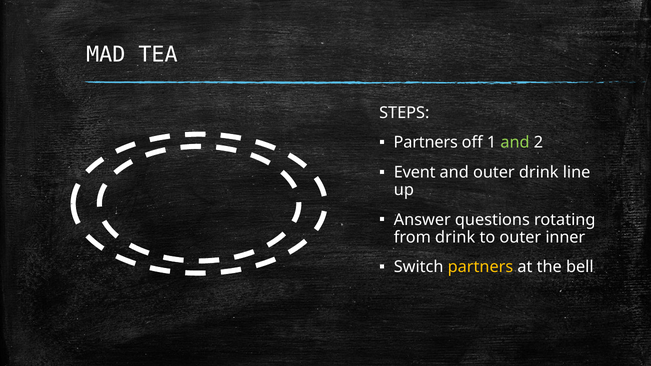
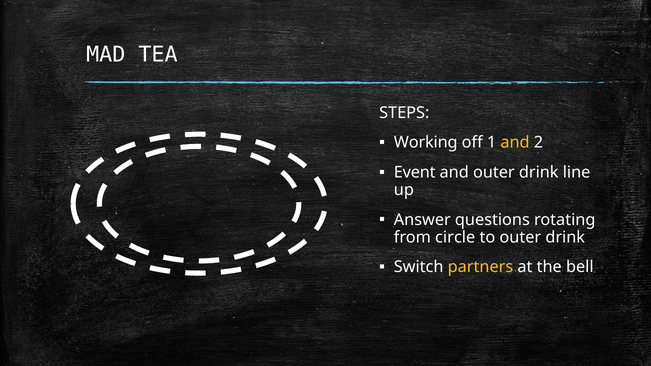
Partners at (426, 143): Partners -> Working
and at (515, 143) colour: light green -> yellow
from drink: drink -> circle
to outer inner: inner -> drink
